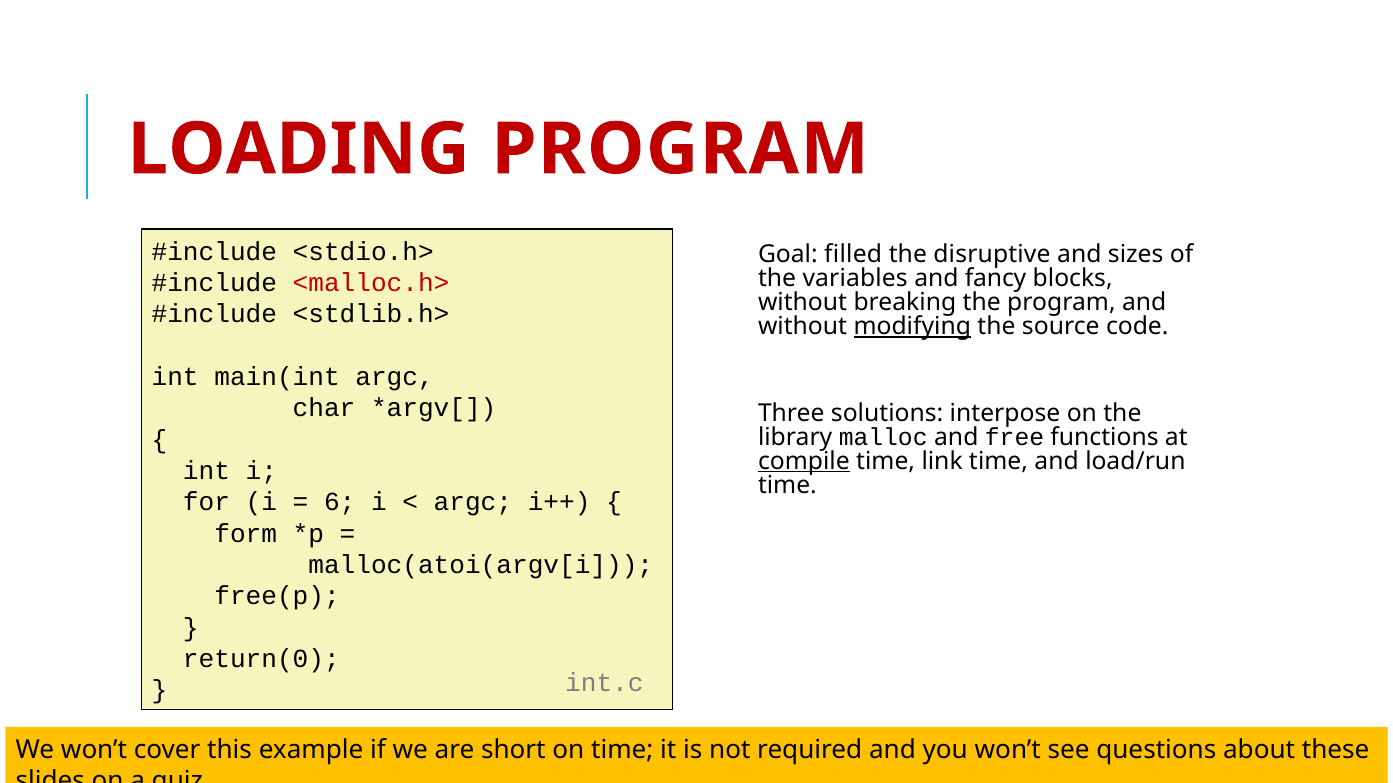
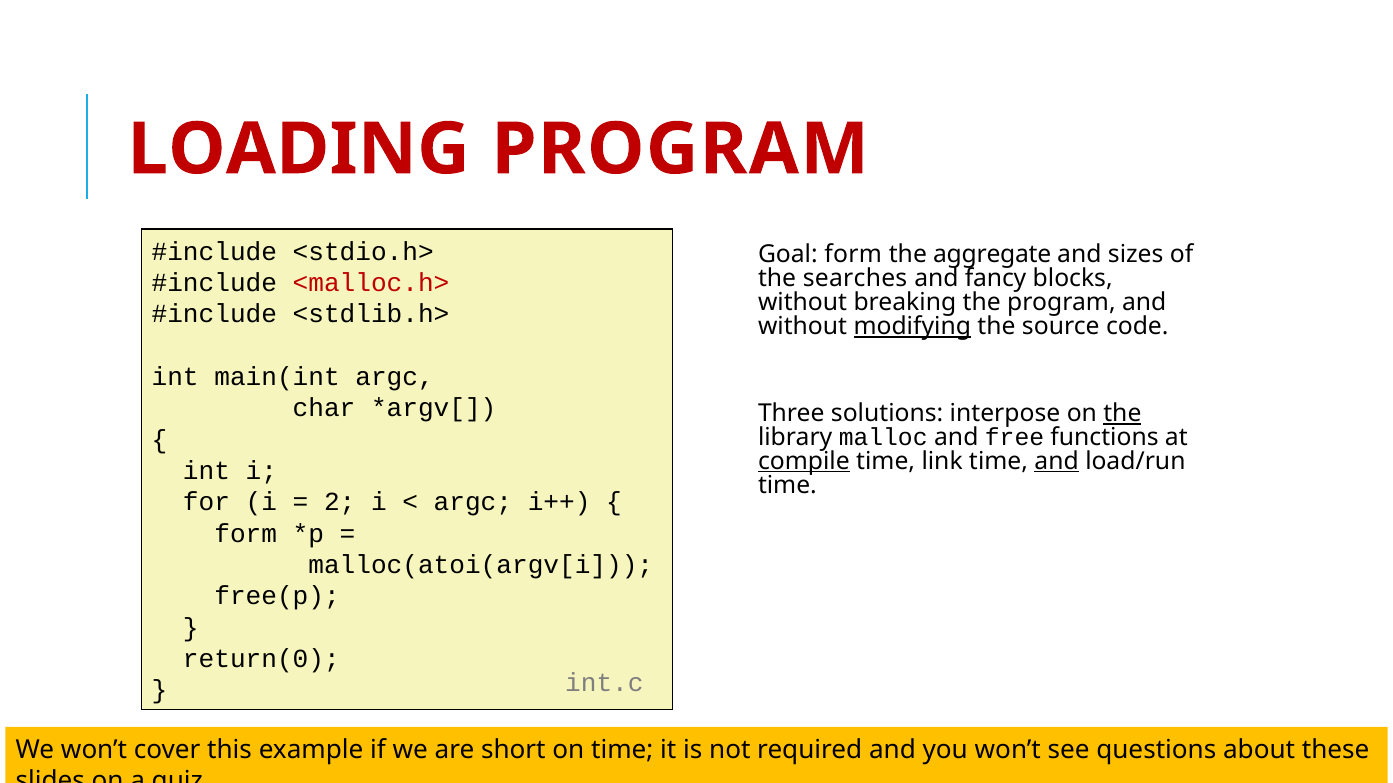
Goal filled: filled -> form
disruptive: disruptive -> aggregate
variables: variables -> searches
the at (1122, 413) underline: none -> present
and at (1057, 461) underline: none -> present
6: 6 -> 2
